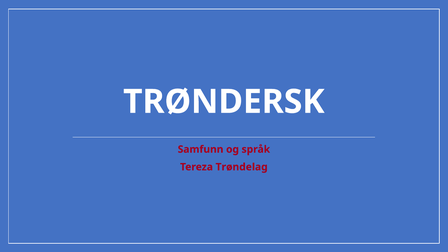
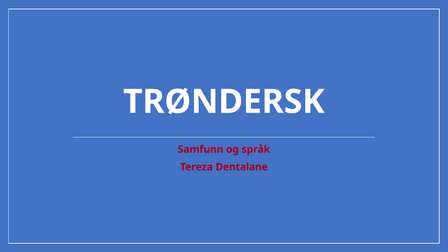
Trøndelag: Trøndelag -> Dentalane
